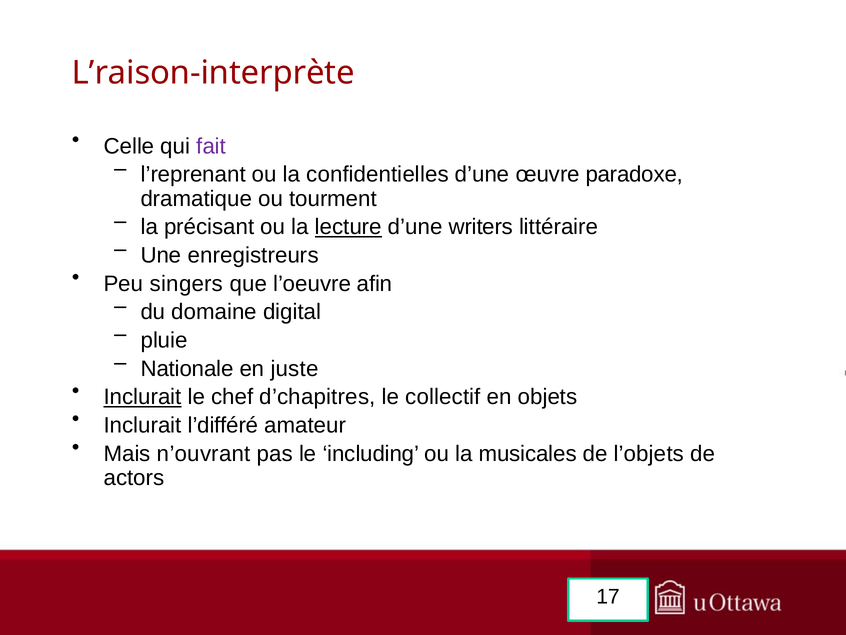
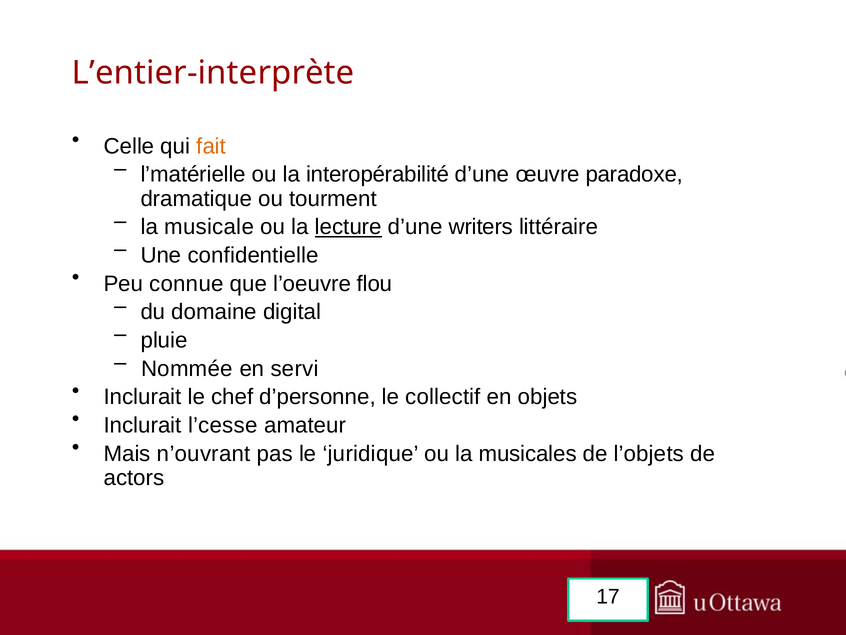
L’raison-interprète: L’raison-interprète -> L’entier-interprète
fait colour: purple -> orange
l’reprenant: l’reprenant -> l’matérielle
confidentielles: confidentielles -> interopérabilité
précisant: précisant -> musicale
enregistreurs: enregistreurs -> confidentielle
singers: singers -> connue
afin: afin -> flou
Nationale: Nationale -> Nommée
juste: juste -> servi
Inclurait at (143, 397) underline: present -> none
d’chapitres: d’chapitres -> d’personne
l’différé: l’différé -> l’cesse
including: including -> juridique
